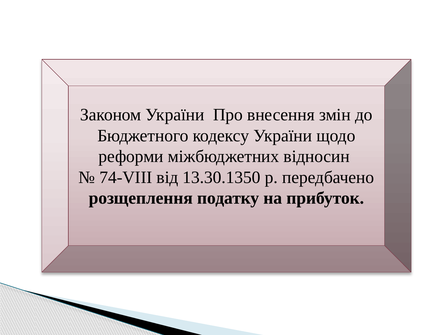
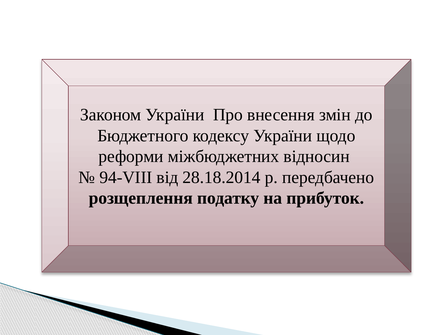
74-VIII: 74-VIII -> 94-VIII
13.30.1350: 13.30.1350 -> 28.18.2014
